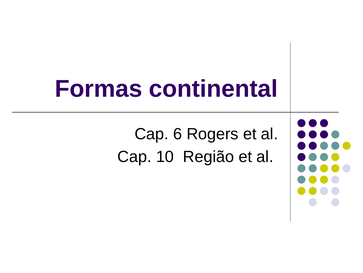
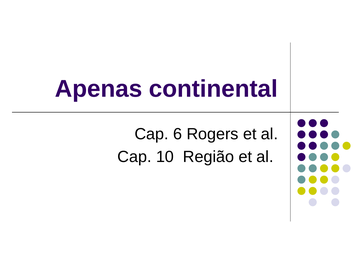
Formas: Formas -> Apenas
